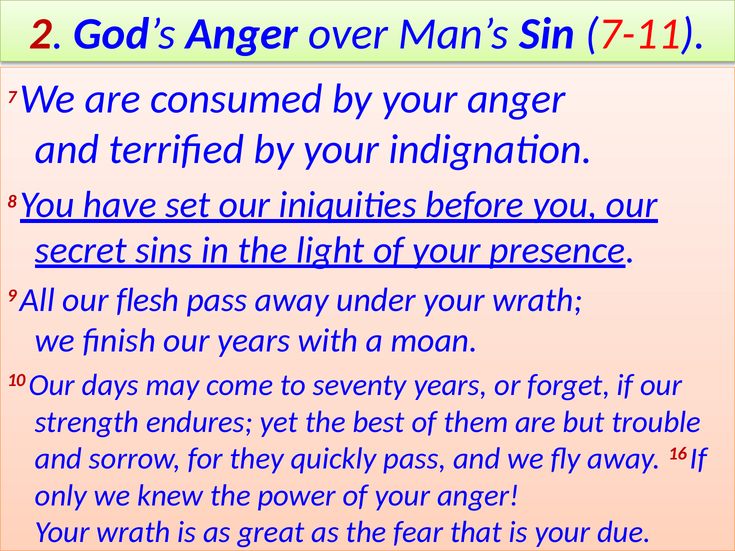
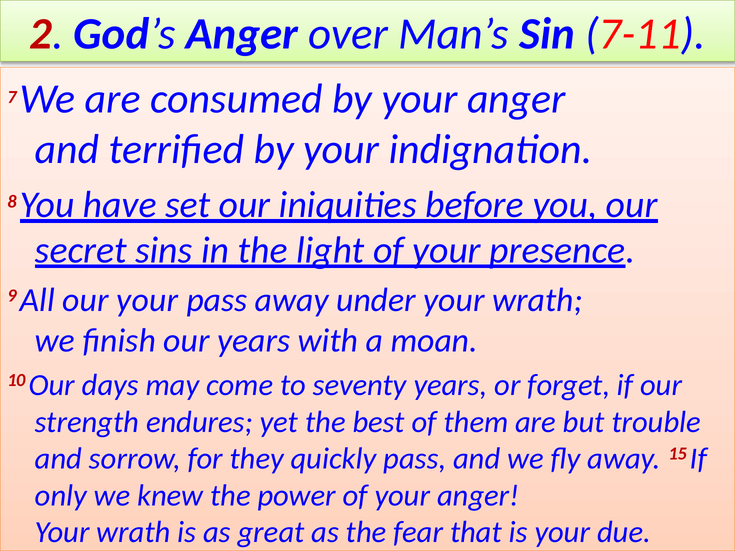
our flesh: flesh -> your
16: 16 -> 15
